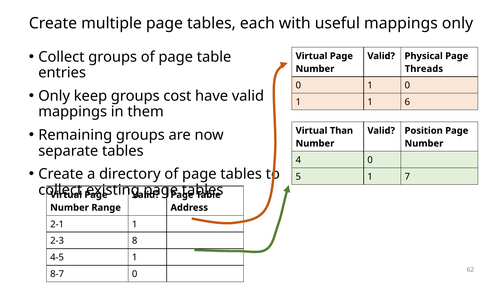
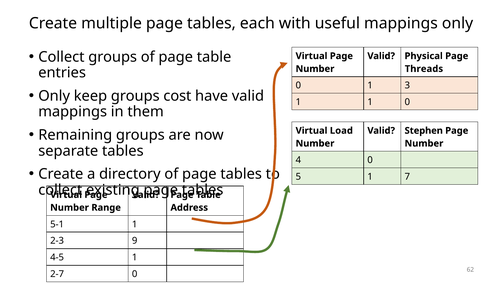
1 0: 0 -> 3
1 6: 6 -> 0
Than: Than -> Load
Position: Position -> Stephen
2-1: 2-1 -> 5-1
8: 8 -> 9
8-7: 8-7 -> 2-7
